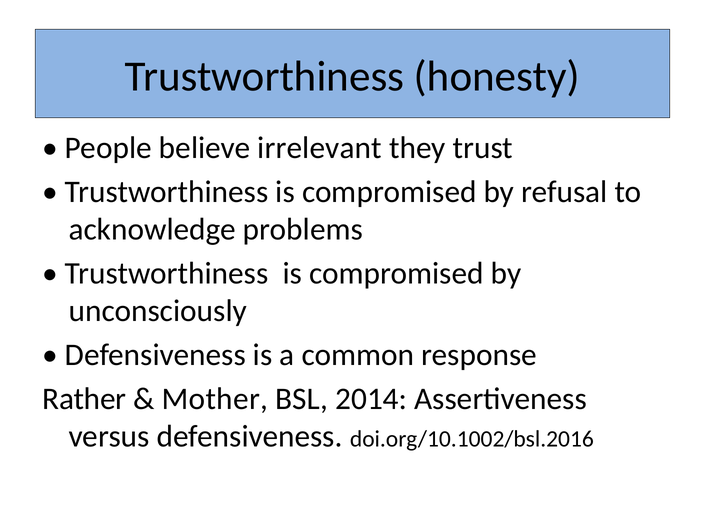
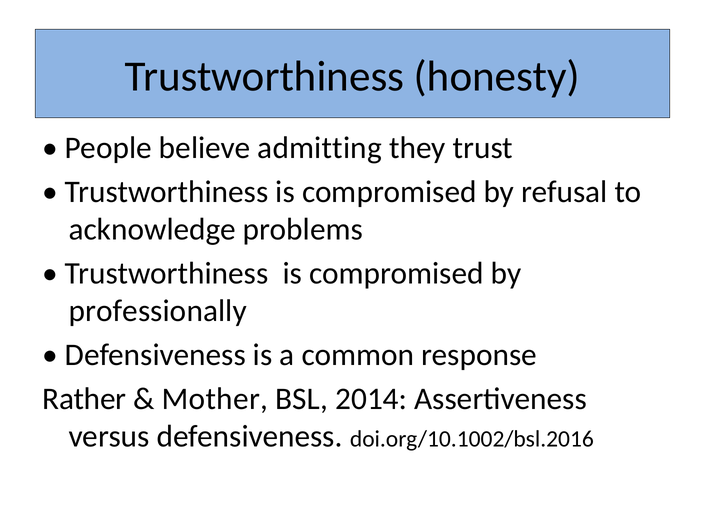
irrelevant: irrelevant -> admitting
unconsciously: unconsciously -> professionally
